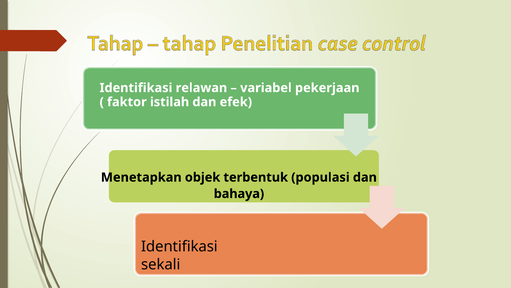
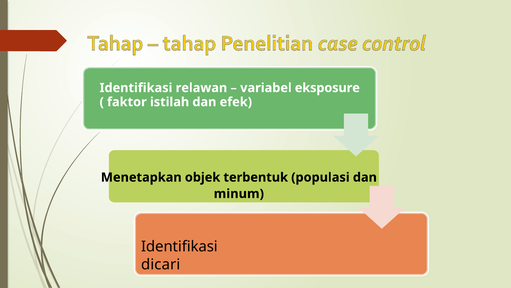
pekerjaan: pekerjaan -> eksposure
bahaya: bahaya -> minum
sekali: sekali -> dicari
